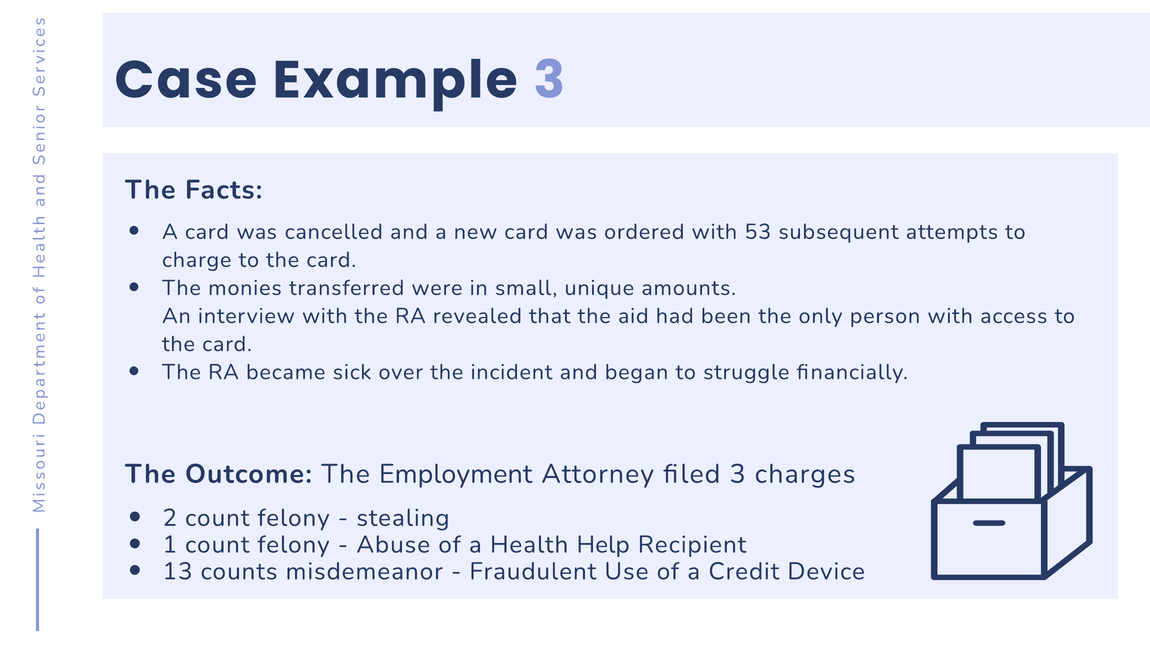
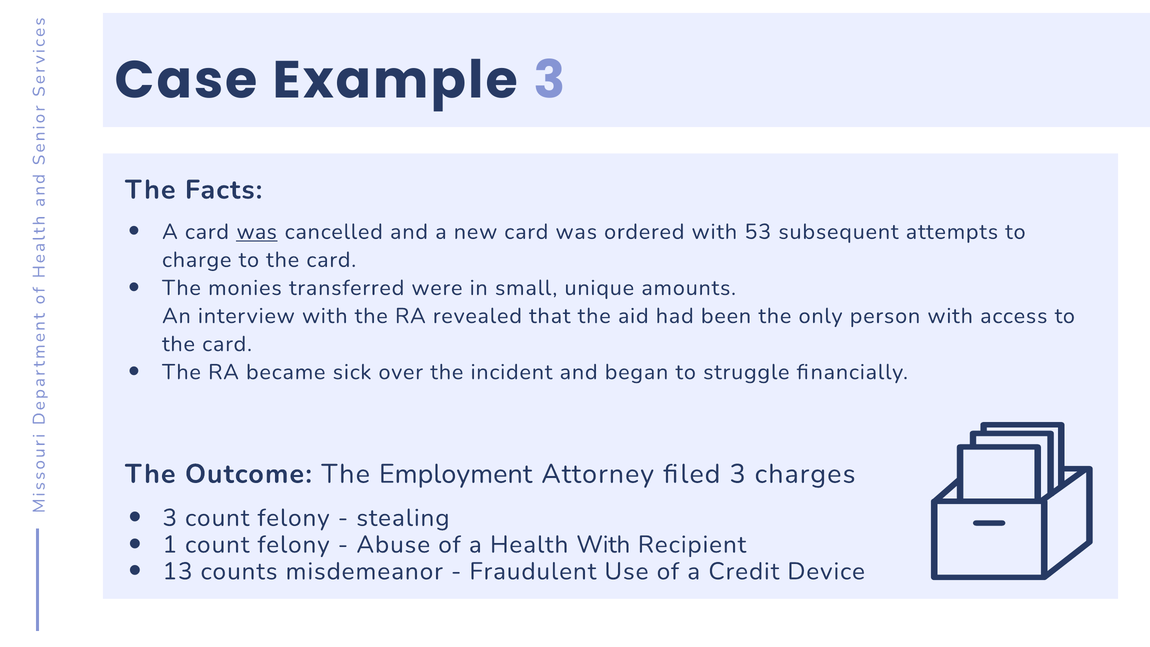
was at (257, 232) underline: none -> present
2 at (170, 518): 2 -> 3
Health Help: Help -> With
